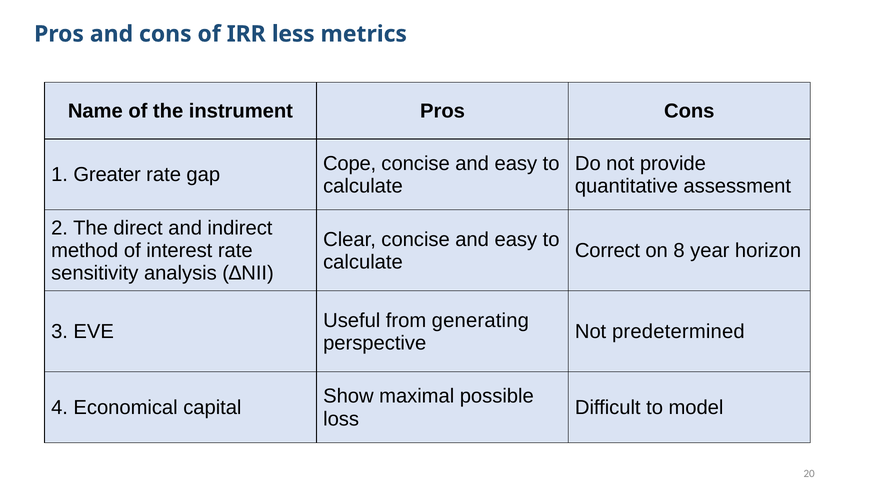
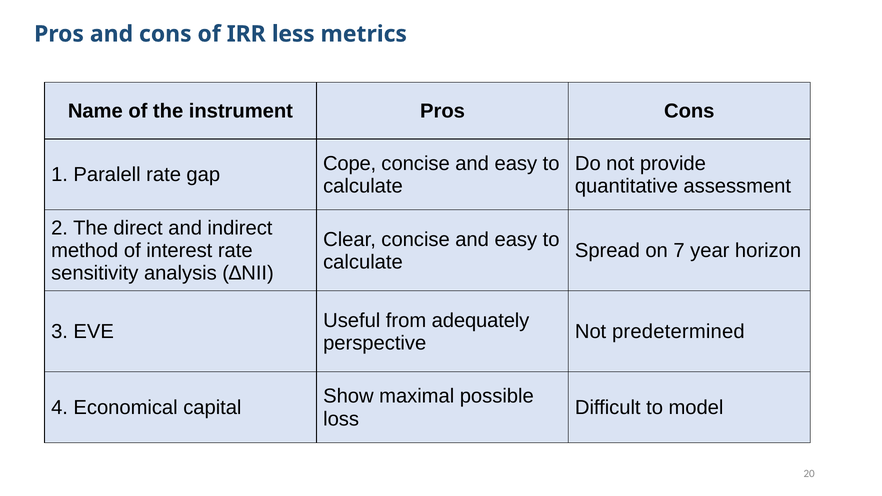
Greater: Greater -> Paralell
Correct: Correct -> Spread
8: 8 -> 7
generating: generating -> adequately
